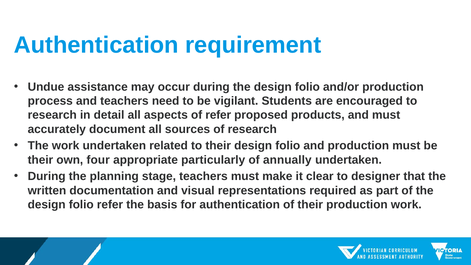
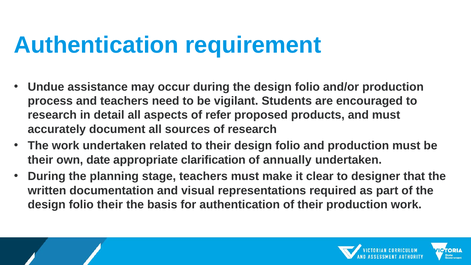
four: four -> date
particularly: particularly -> clarification
folio refer: refer -> their
